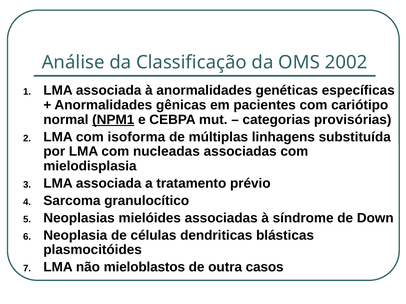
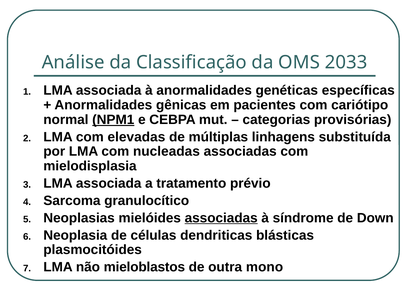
2002: 2002 -> 2033
isoforma: isoforma -> elevadas
associadas at (221, 218) underline: none -> present
casos: casos -> mono
